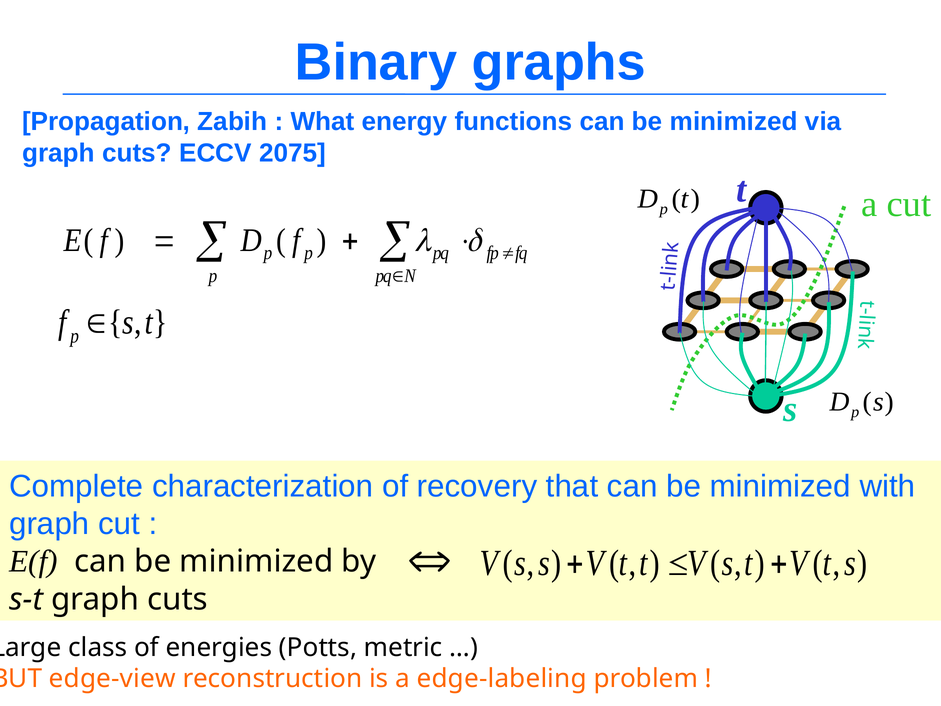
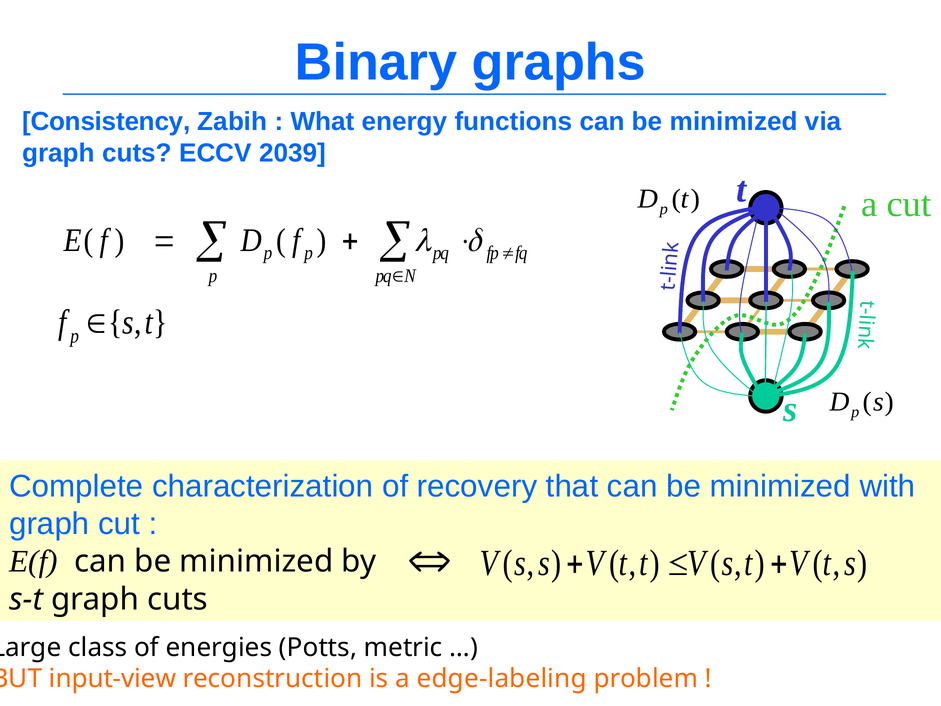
Propagation: Propagation -> Consistency
2075: 2075 -> 2039
edge-view: edge-view -> input-view
